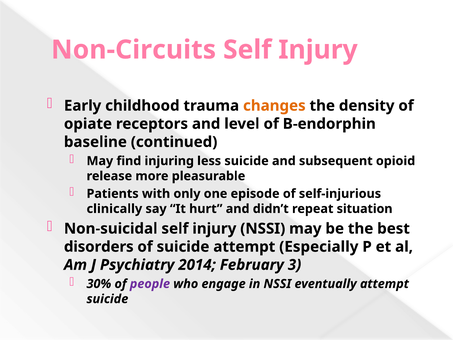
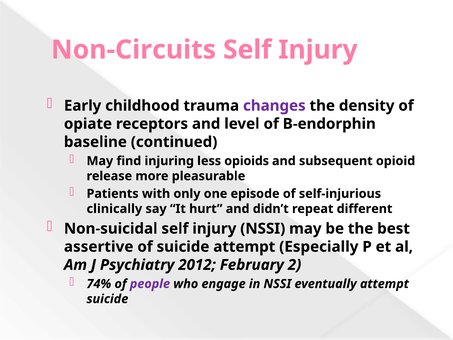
changes colour: orange -> purple
less suicide: suicide -> opioids
situation: situation -> different
disorders: disorders -> assertive
2014: 2014 -> 2012
3: 3 -> 2
30%: 30% -> 74%
